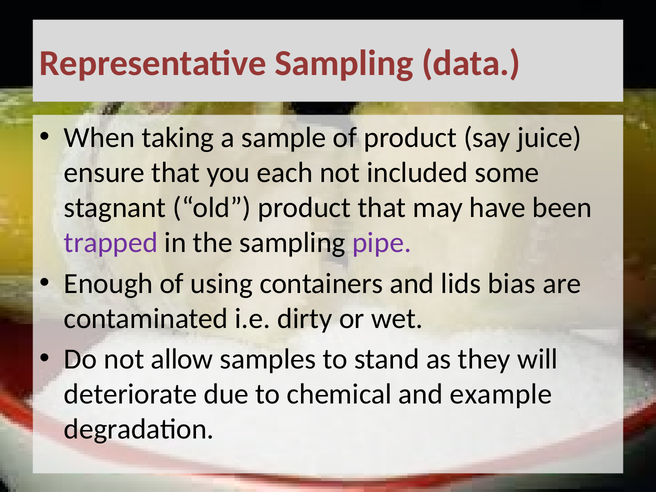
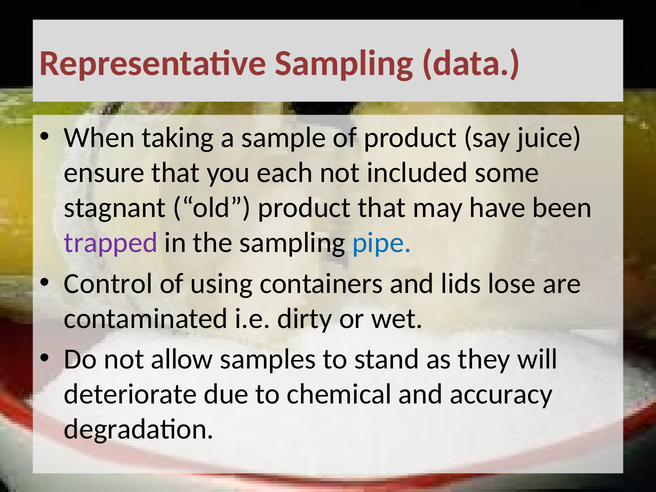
pipe colour: purple -> blue
Enough: Enough -> Control
bias: bias -> lose
example: example -> accuracy
